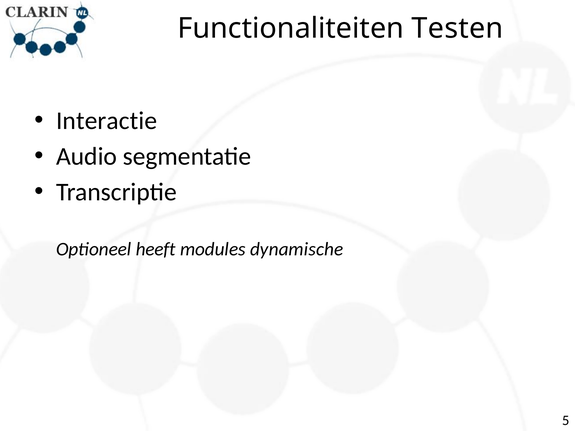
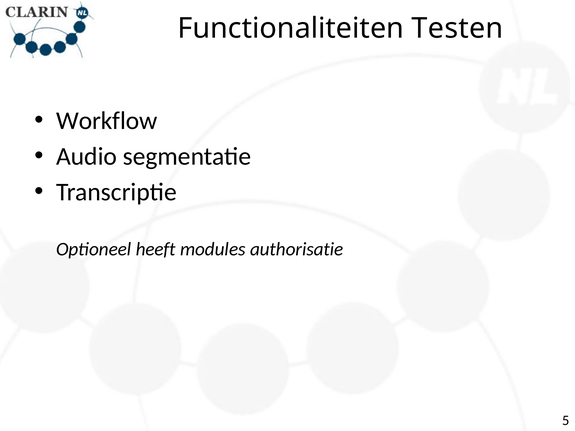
Interactie: Interactie -> Workflow
dynamische: dynamische -> authorisatie
